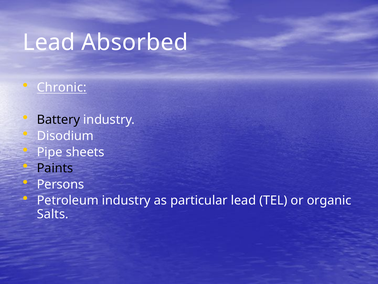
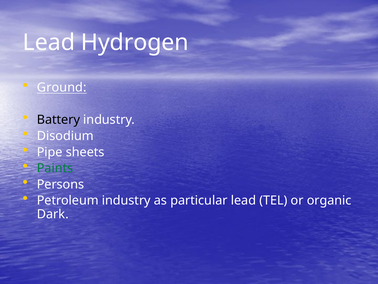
Absorbed: Absorbed -> Hydrogen
Chronic: Chronic -> Ground
Paints colour: black -> green
Salts: Salts -> Dark
